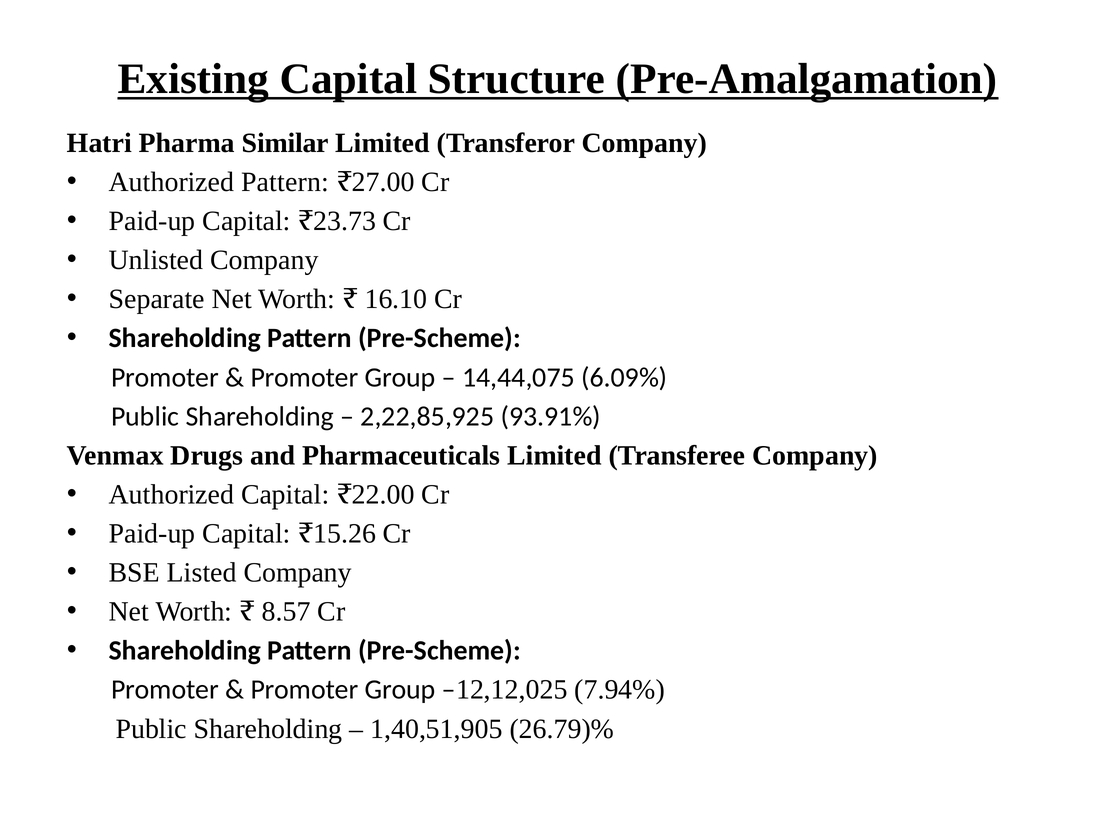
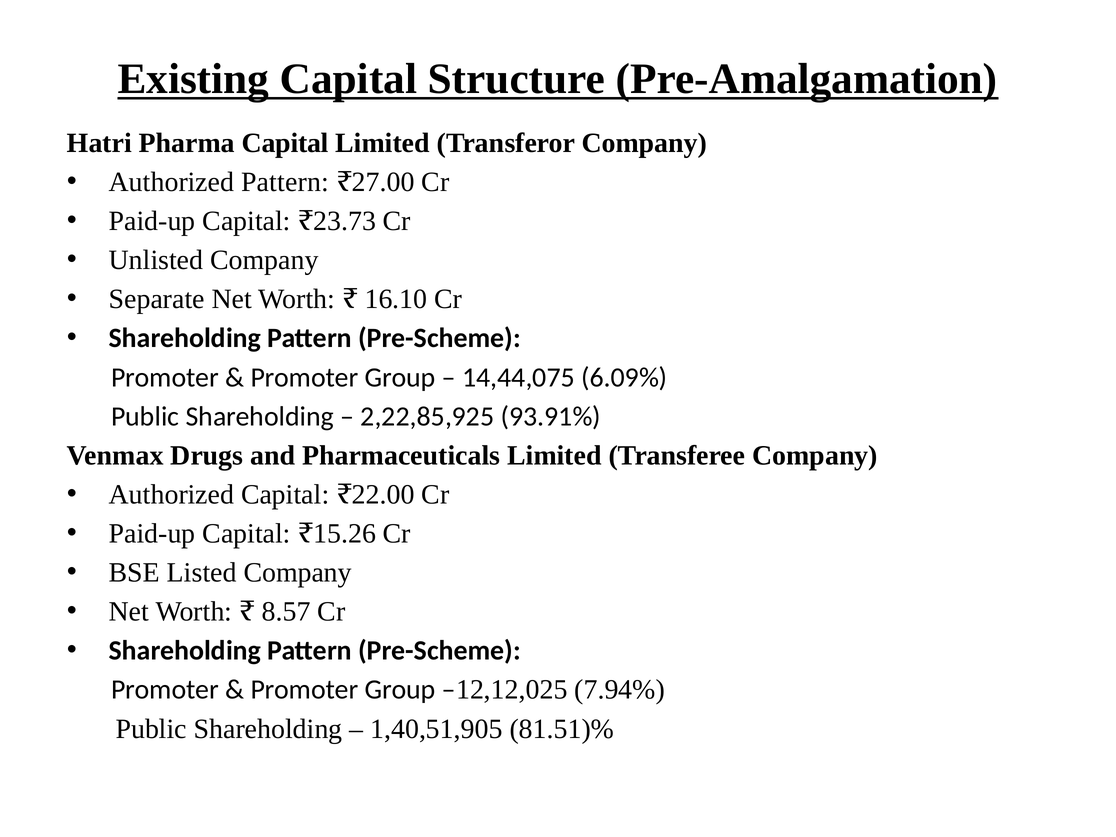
Pharma Similar: Similar -> Capital
26.79)%: 26.79)% -> 81.51)%
